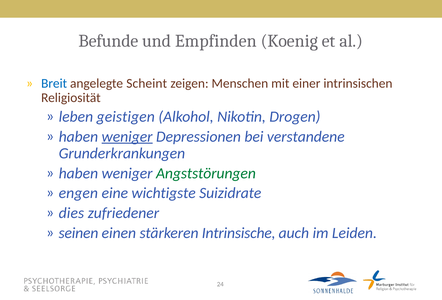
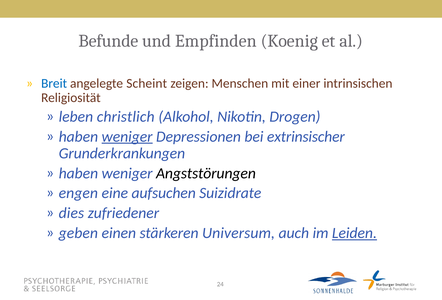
geistigen: geistigen -> christlich
verstandene: verstandene -> extrinsischer
Angststörungen colour: green -> black
wichtigste: wichtigste -> aufsuchen
seinen: seinen -> geben
Intrinsische: Intrinsische -> Universum
Leiden underline: none -> present
